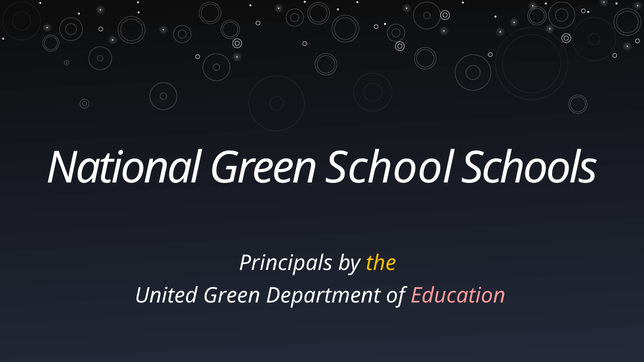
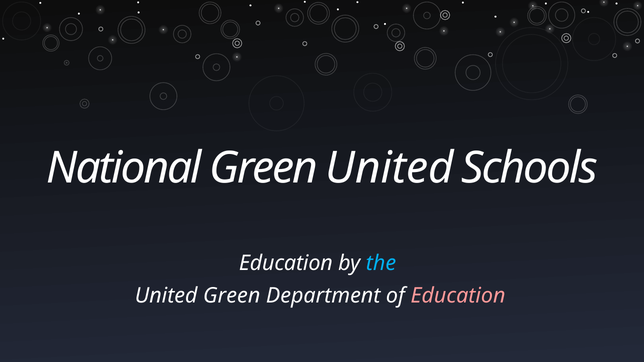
Green School: School -> United
Principals at (286, 263): Principals -> Education
the colour: yellow -> light blue
